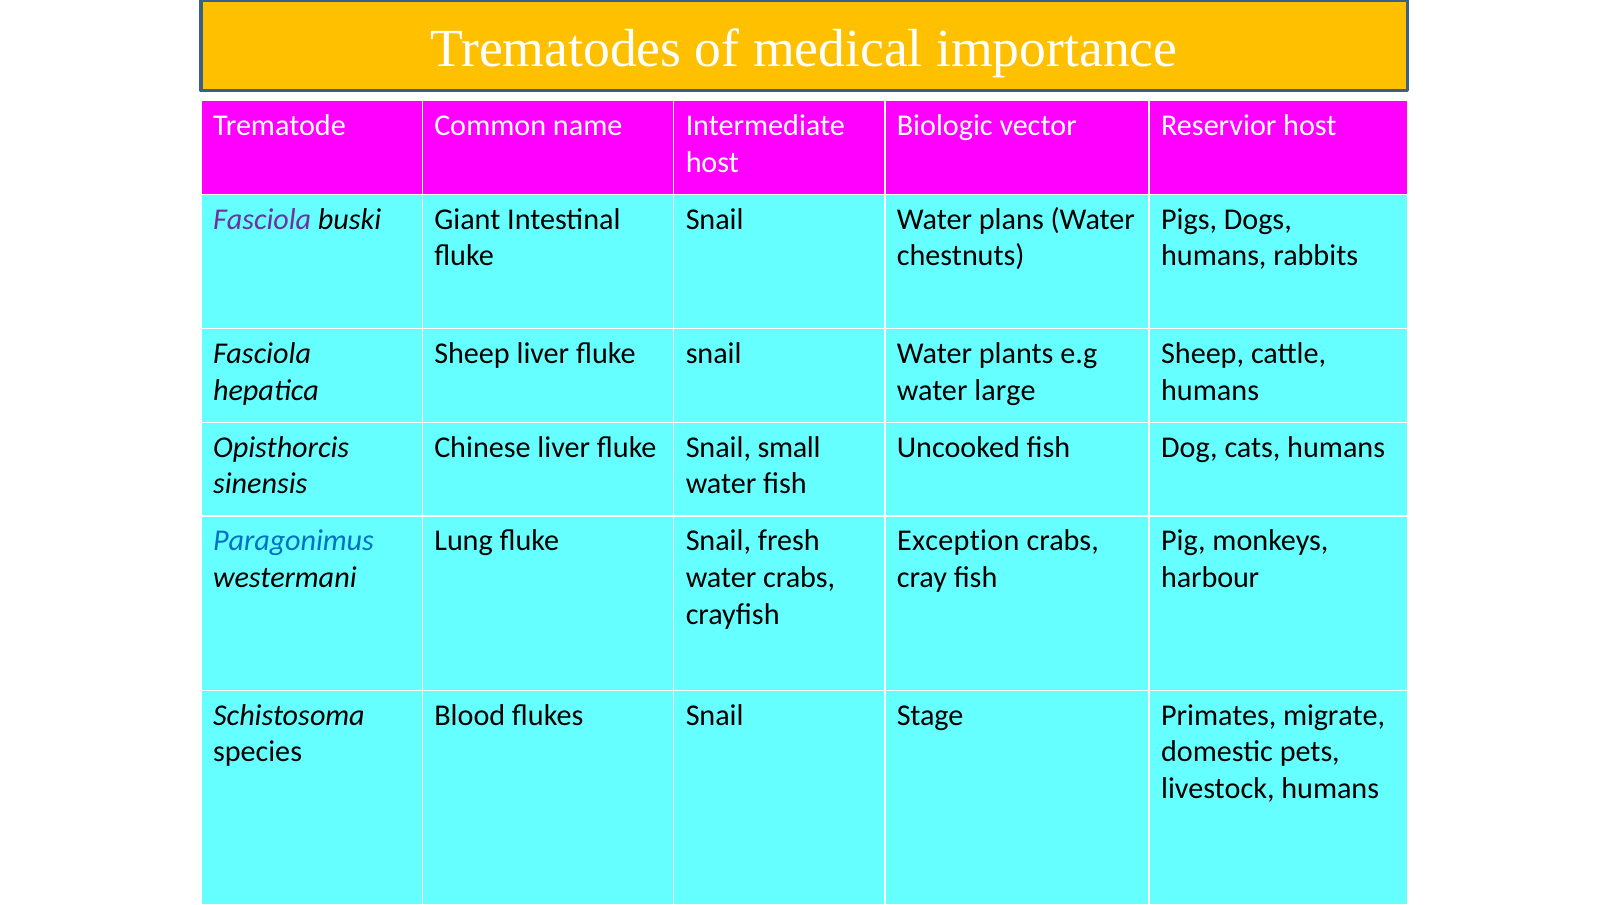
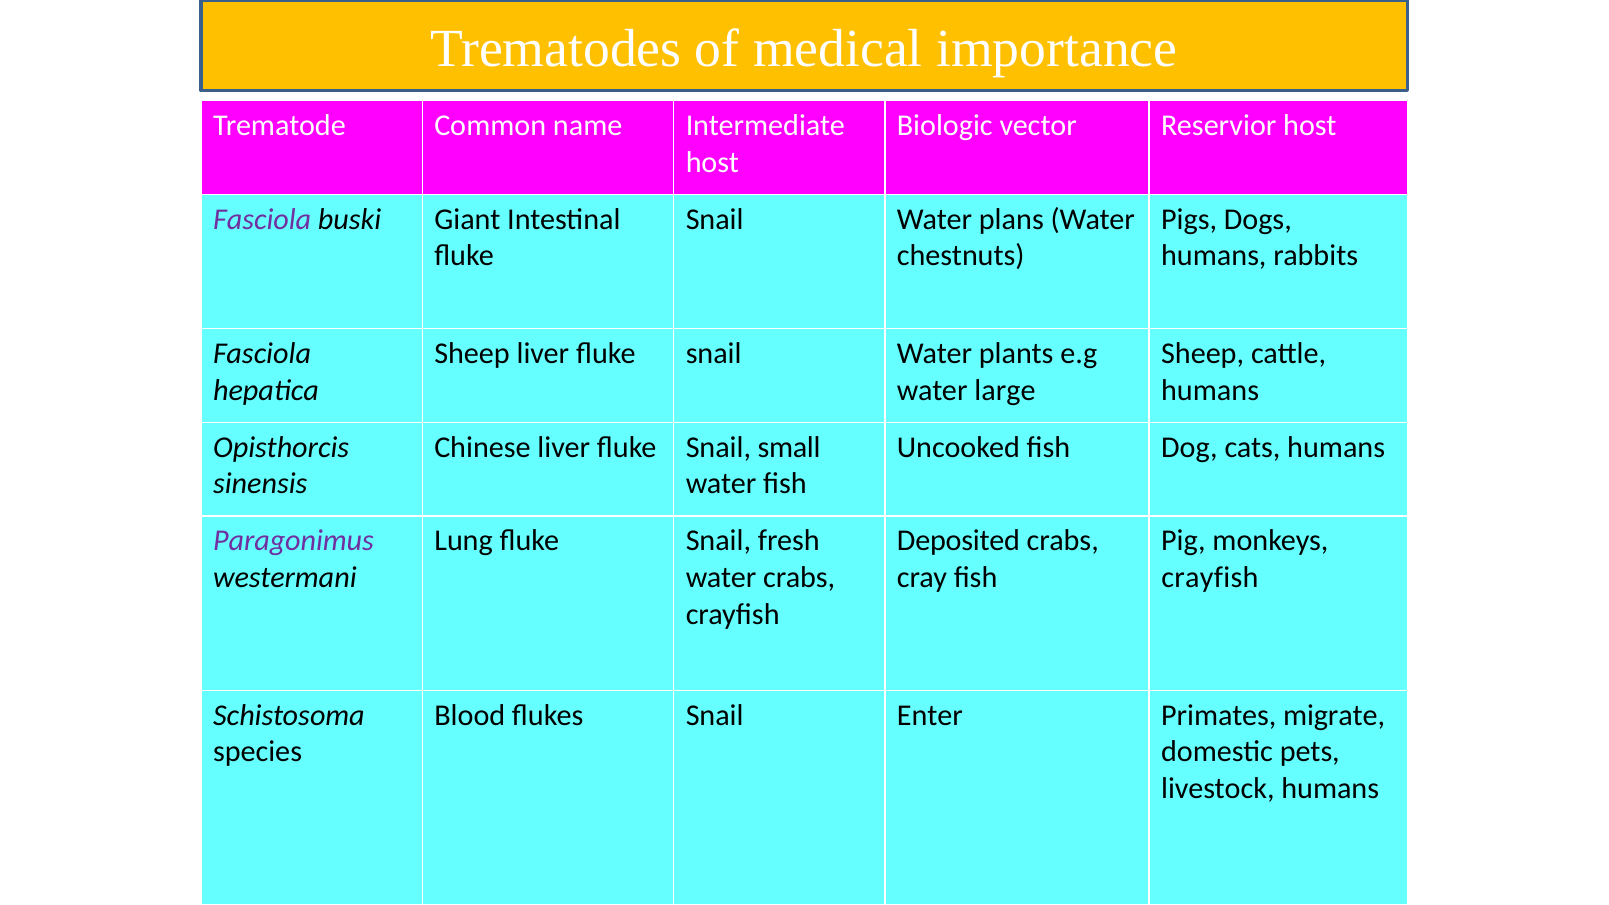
Paragonimus colour: blue -> purple
Exception: Exception -> Deposited
harbour at (1210, 578): harbour -> crayfish
Stage: Stage -> Enter
